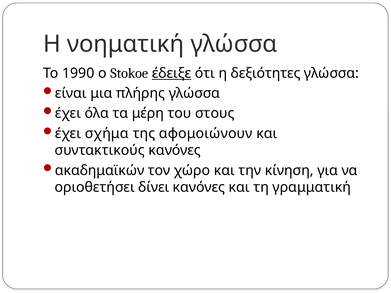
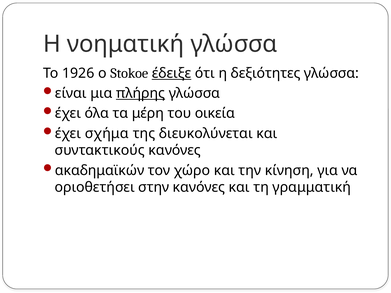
1990: 1990 -> 1926
πλήρης underline: none -> present
στους: στους -> οικεία
αφομοιώνουν: αφομοιώνουν -> διευκολύνεται
δίνει: δίνει -> στην
